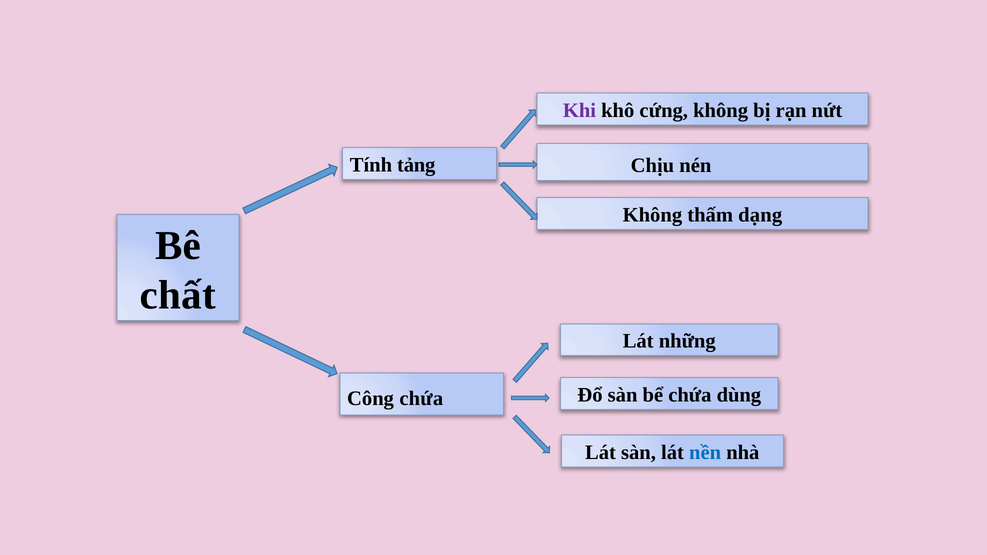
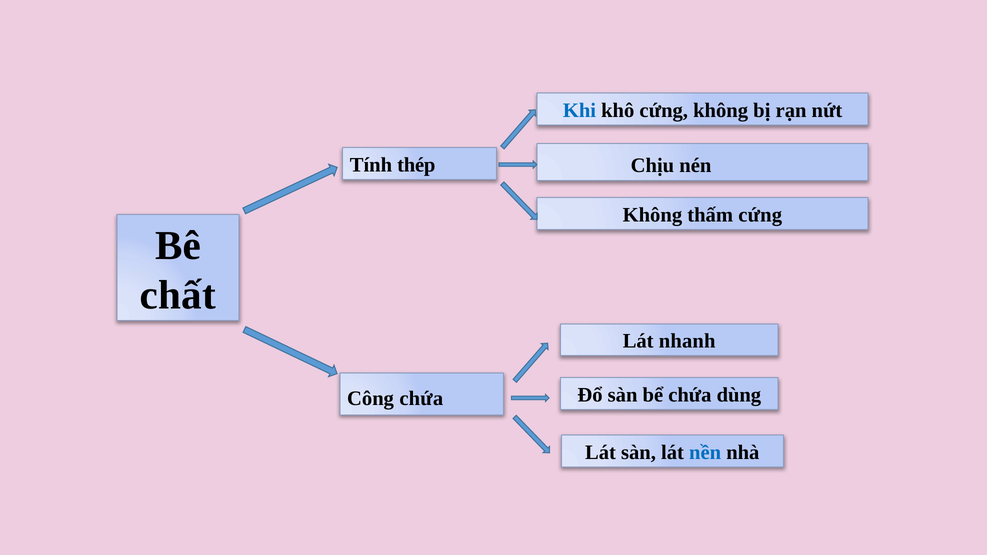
Khi colour: purple -> blue
tảng: tảng -> thép
dạng at (760, 215): dạng -> cứng
những: những -> nhanh
